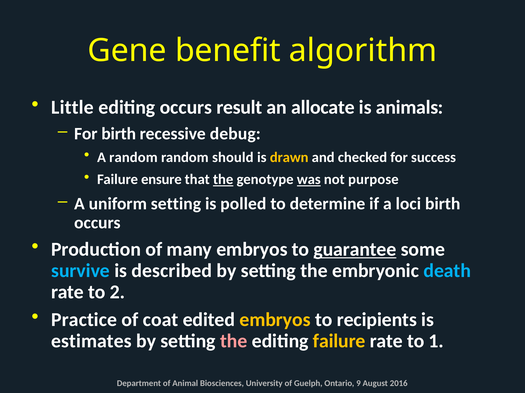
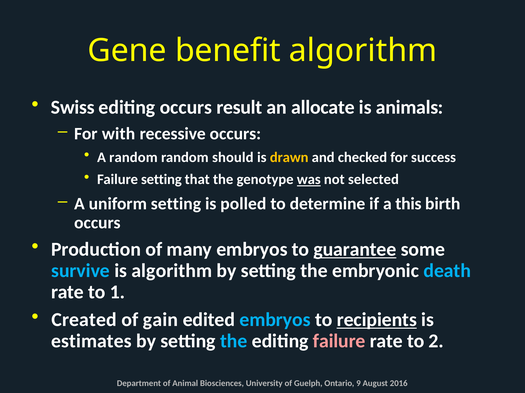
Little: Little -> Swiss
For birth: birth -> with
recessive debug: debug -> occurs
Failure ensure: ensure -> setting
the at (223, 180) underline: present -> none
purpose: purpose -> selected
loci: loci -> this
is described: described -> algorithm
2: 2 -> 1
Practice: Practice -> Created
coat: coat -> gain
embryos at (275, 320) colour: yellow -> light blue
recipients underline: none -> present
the at (234, 342) colour: pink -> light blue
failure at (339, 342) colour: yellow -> pink
1: 1 -> 2
